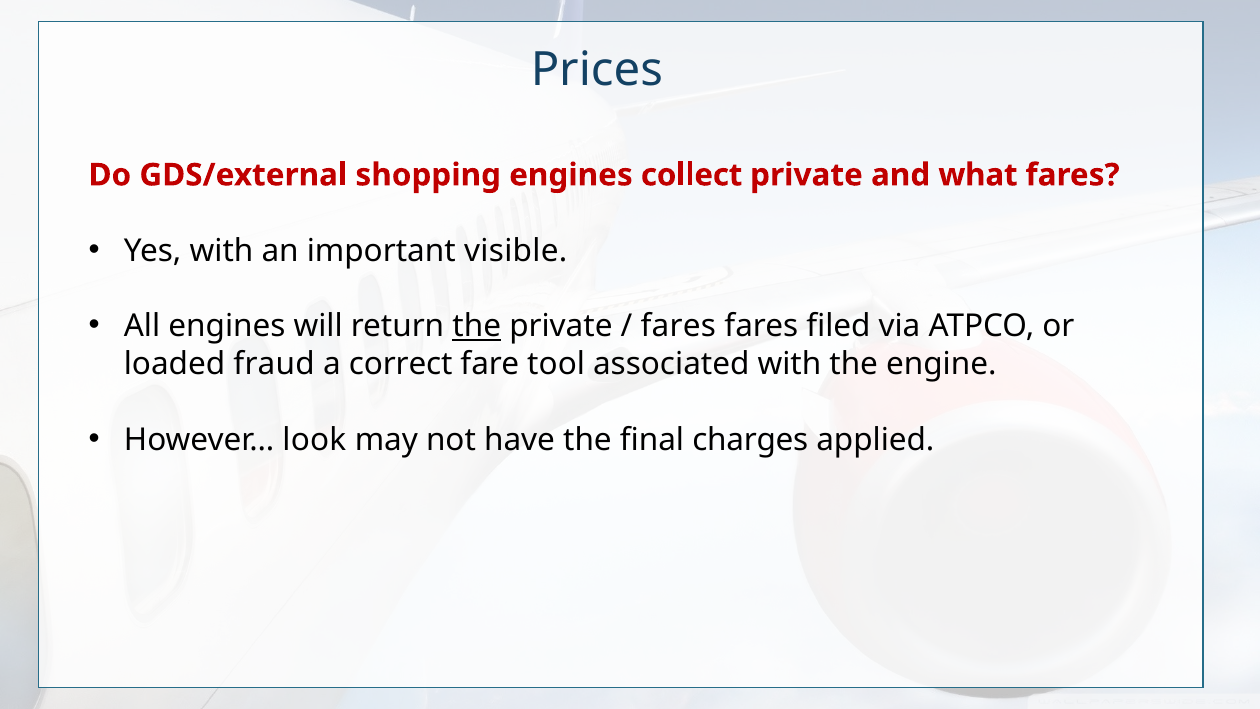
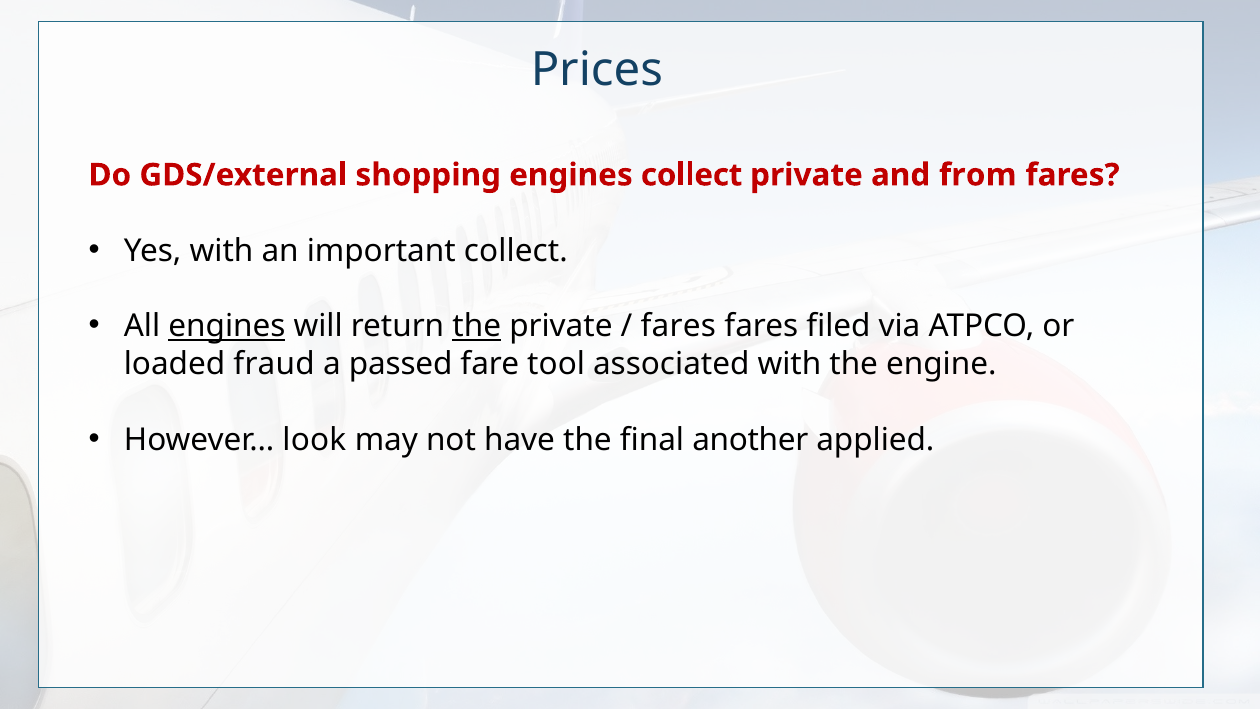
what: what -> from
important visible: visible -> collect
engines at (227, 326) underline: none -> present
correct: correct -> passed
charges: charges -> another
